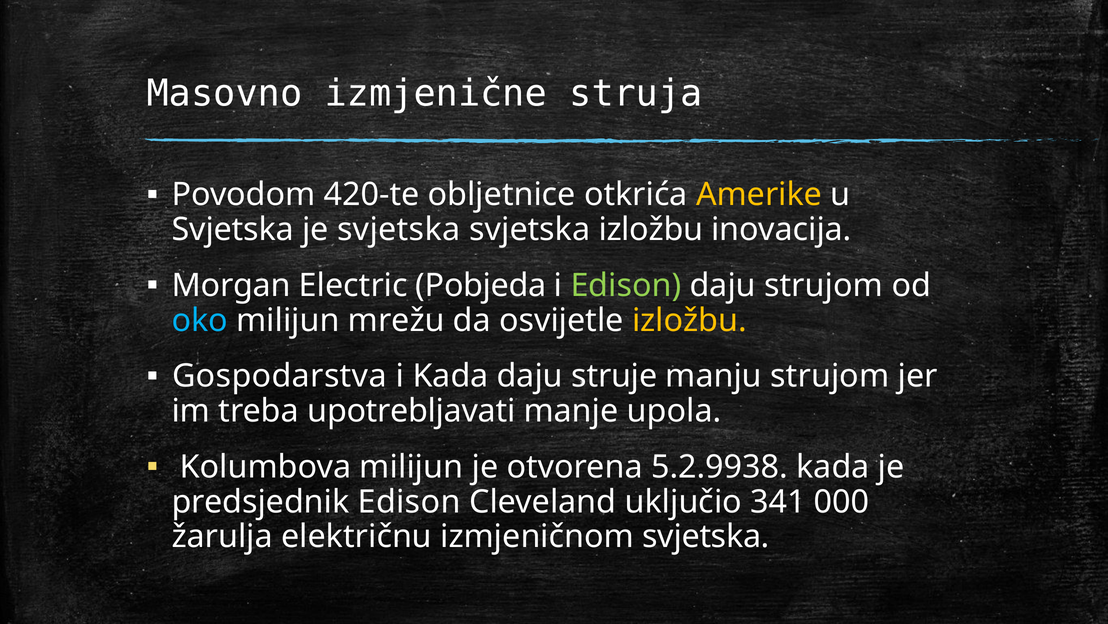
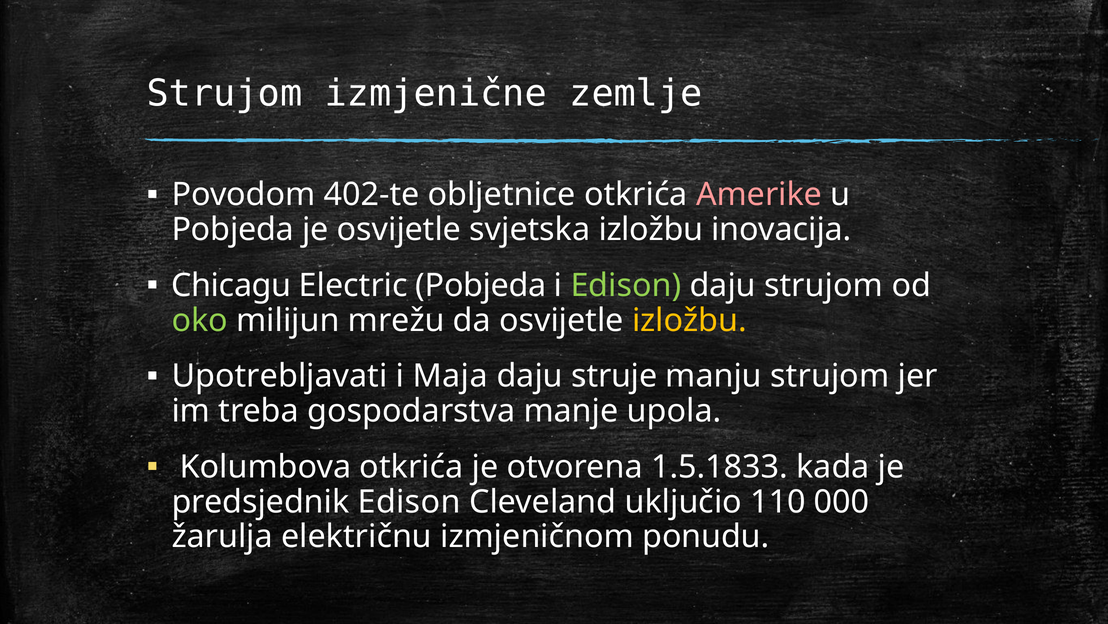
Masovno at (225, 93): Masovno -> Strujom
struja: struja -> zemlje
420-te: 420-te -> 402-te
Amerike colour: yellow -> pink
Svjetska at (233, 230): Svjetska -> Pobjeda
je svjetska: svjetska -> osvijetle
Morgan: Morgan -> Chicagu
oko colour: light blue -> light green
Gospodarstva: Gospodarstva -> Upotrebljavati
i Kada: Kada -> Maja
upotrebljavati: upotrebljavati -> gospodarstva
Kolumbova milijun: milijun -> otkrića
5.2.9938: 5.2.9938 -> 1.5.1833
341: 341 -> 110
izmjeničnom svjetska: svjetska -> ponudu
